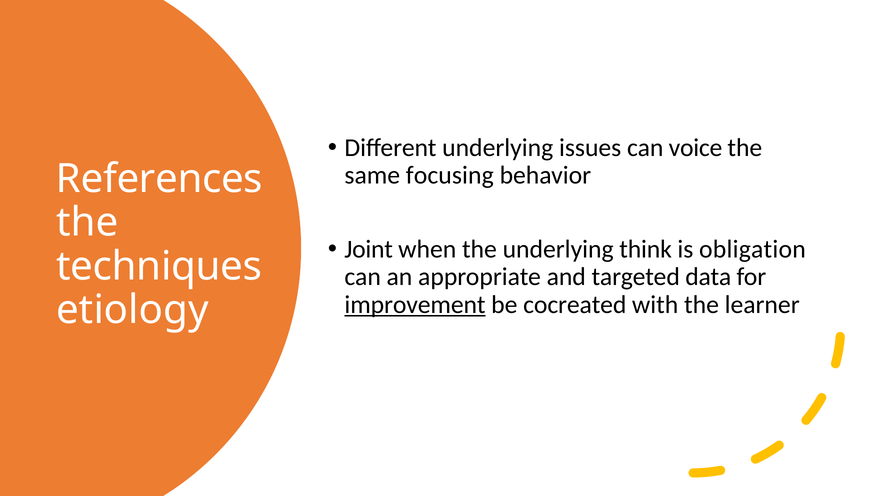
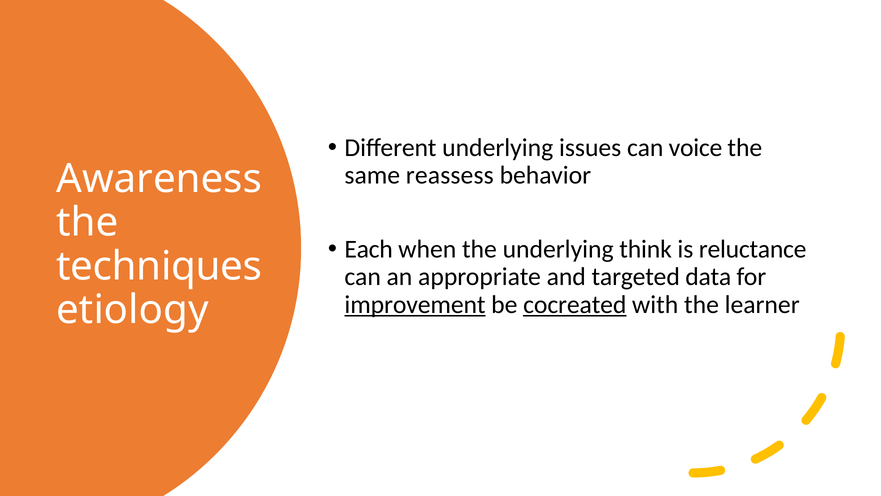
focusing: focusing -> reassess
References: References -> Awareness
Joint: Joint -> Each
obligation: obligation -> reluctance
cocreated underline: none -> present
